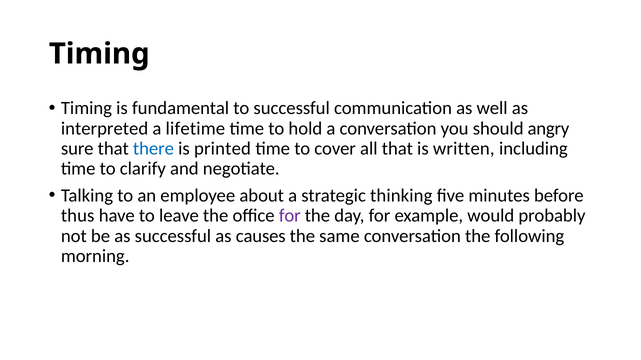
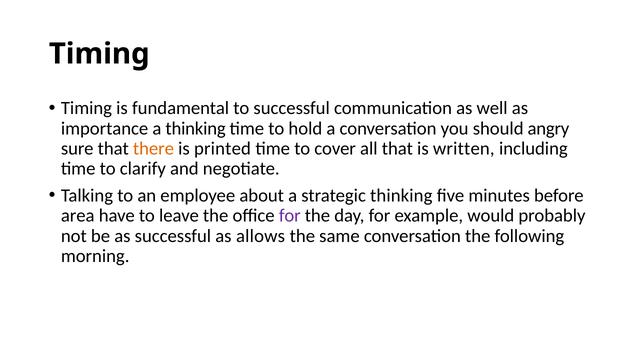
interpreted: interpreted -> importance
a lifetime: lifetime -> thinking
there colour: blue -> orange
thus: thus -> area
causes: causes -> allows
